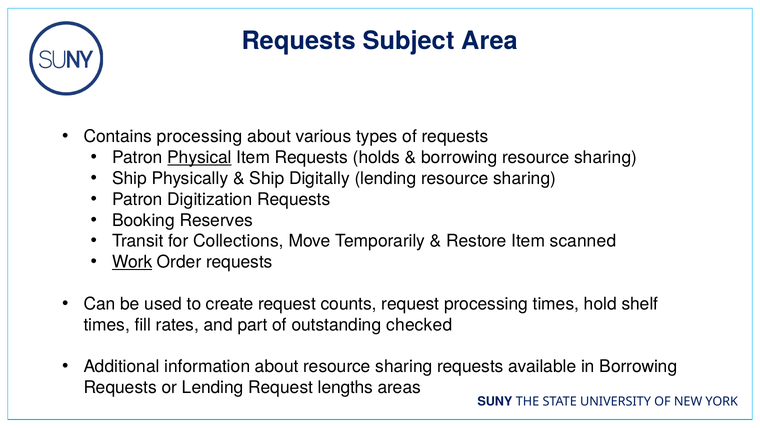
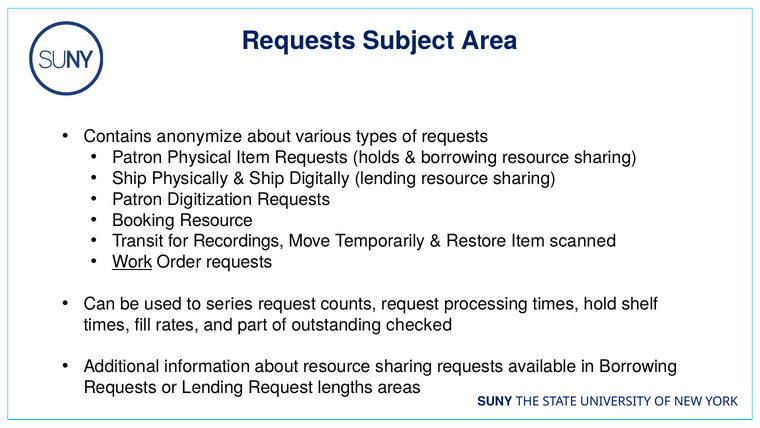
Contains processing: processing -> anonymize
Physical underline: present -> none
Booking Reserves: Reserves -> Resource
Collections: Collections -> Recordings
create: create -> series
